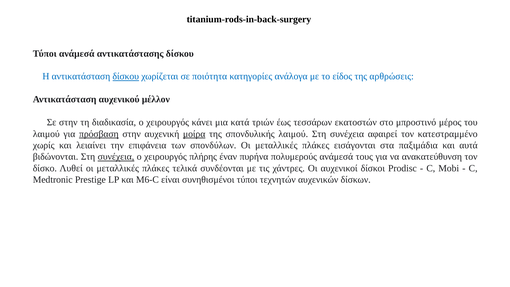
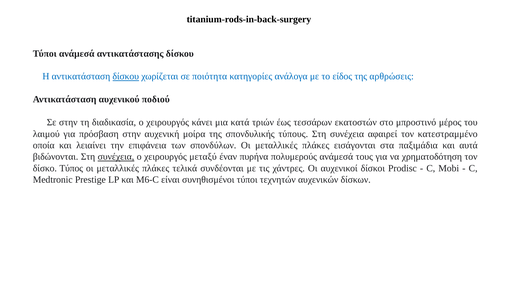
μέλλον: μέλλον -> ποδιού
πρόσβαση underline: present -> none
μοίρα underline: present -> none
σπονδυλικής λαιμού: λαιμού -> τύπους
χωρίς: χωρίς -> οποία
πλήρης: πλήρης -> μεταξύ
ανακατεύθυνση: ανακατεύθυνση -> χρηματοδότηση
Λυθεί: Λυθεί -> Τύπος
